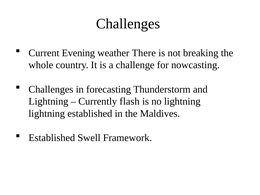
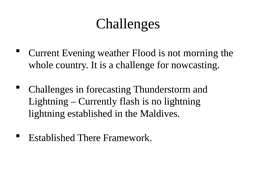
There: There -> Flood
breaking: breaking -> morning
Swell: Swell -> There
